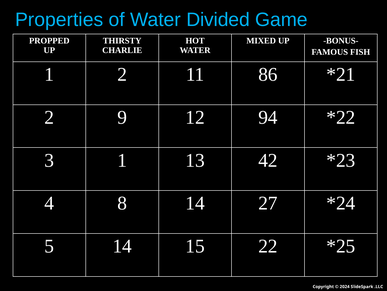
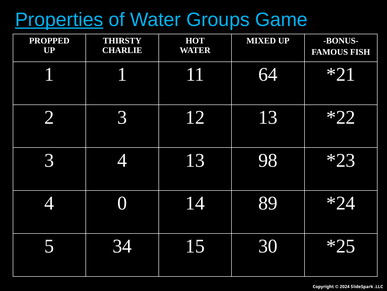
Properties underline: none -> present
Divided: Divided -> Groups
1 2: 2 -> 1
86: 86 -> 64
2 9: 9 -> 3
12 94: 94 -> 13
3 1: 1 -> 4
42: 42 -> 98
8: 8 -> 0
27: 27 -> 89
5 14: 14 -> 34
22: 22 -> 30
